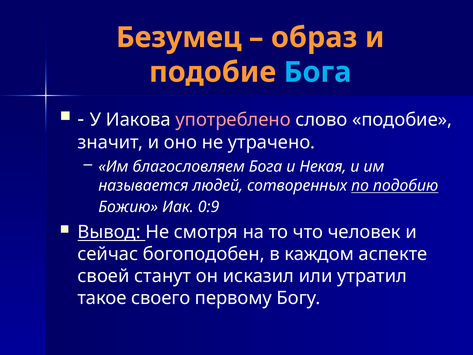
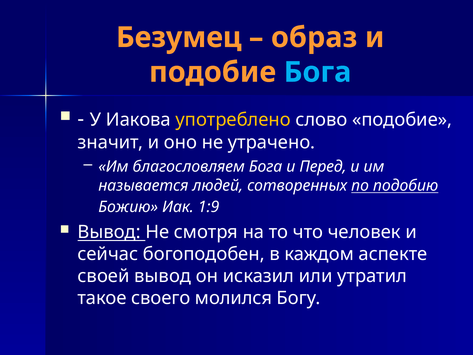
употреблено colour: pink -> yellow
Некая: Некая -> Перед
0:9: 0:9 -> 1:9
своей станут: станут -> вывод
первому: первому -> молился
